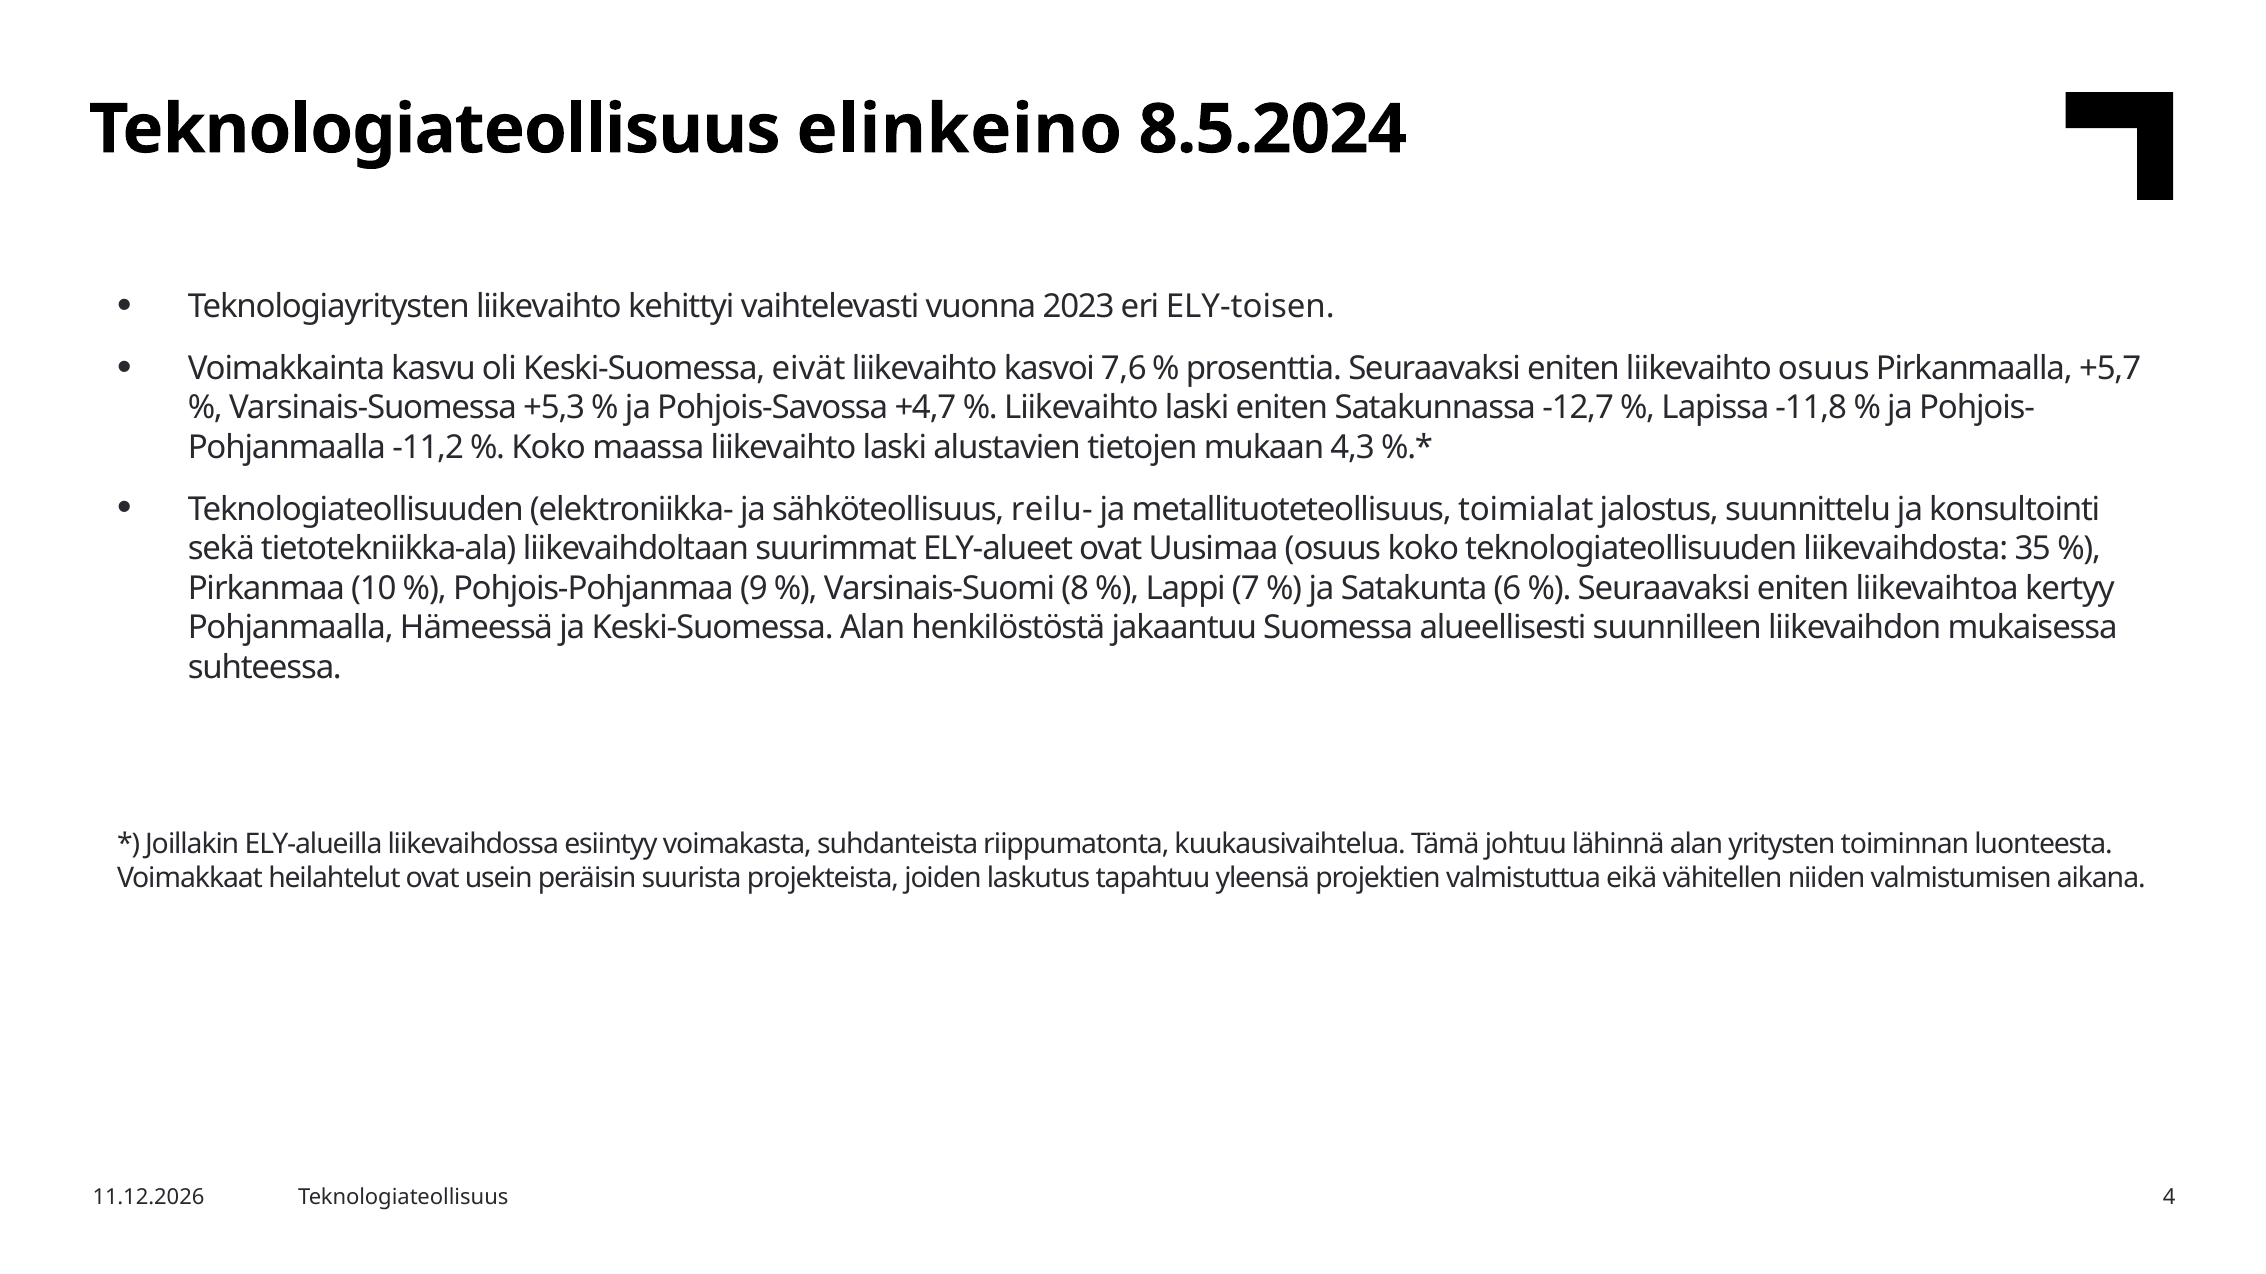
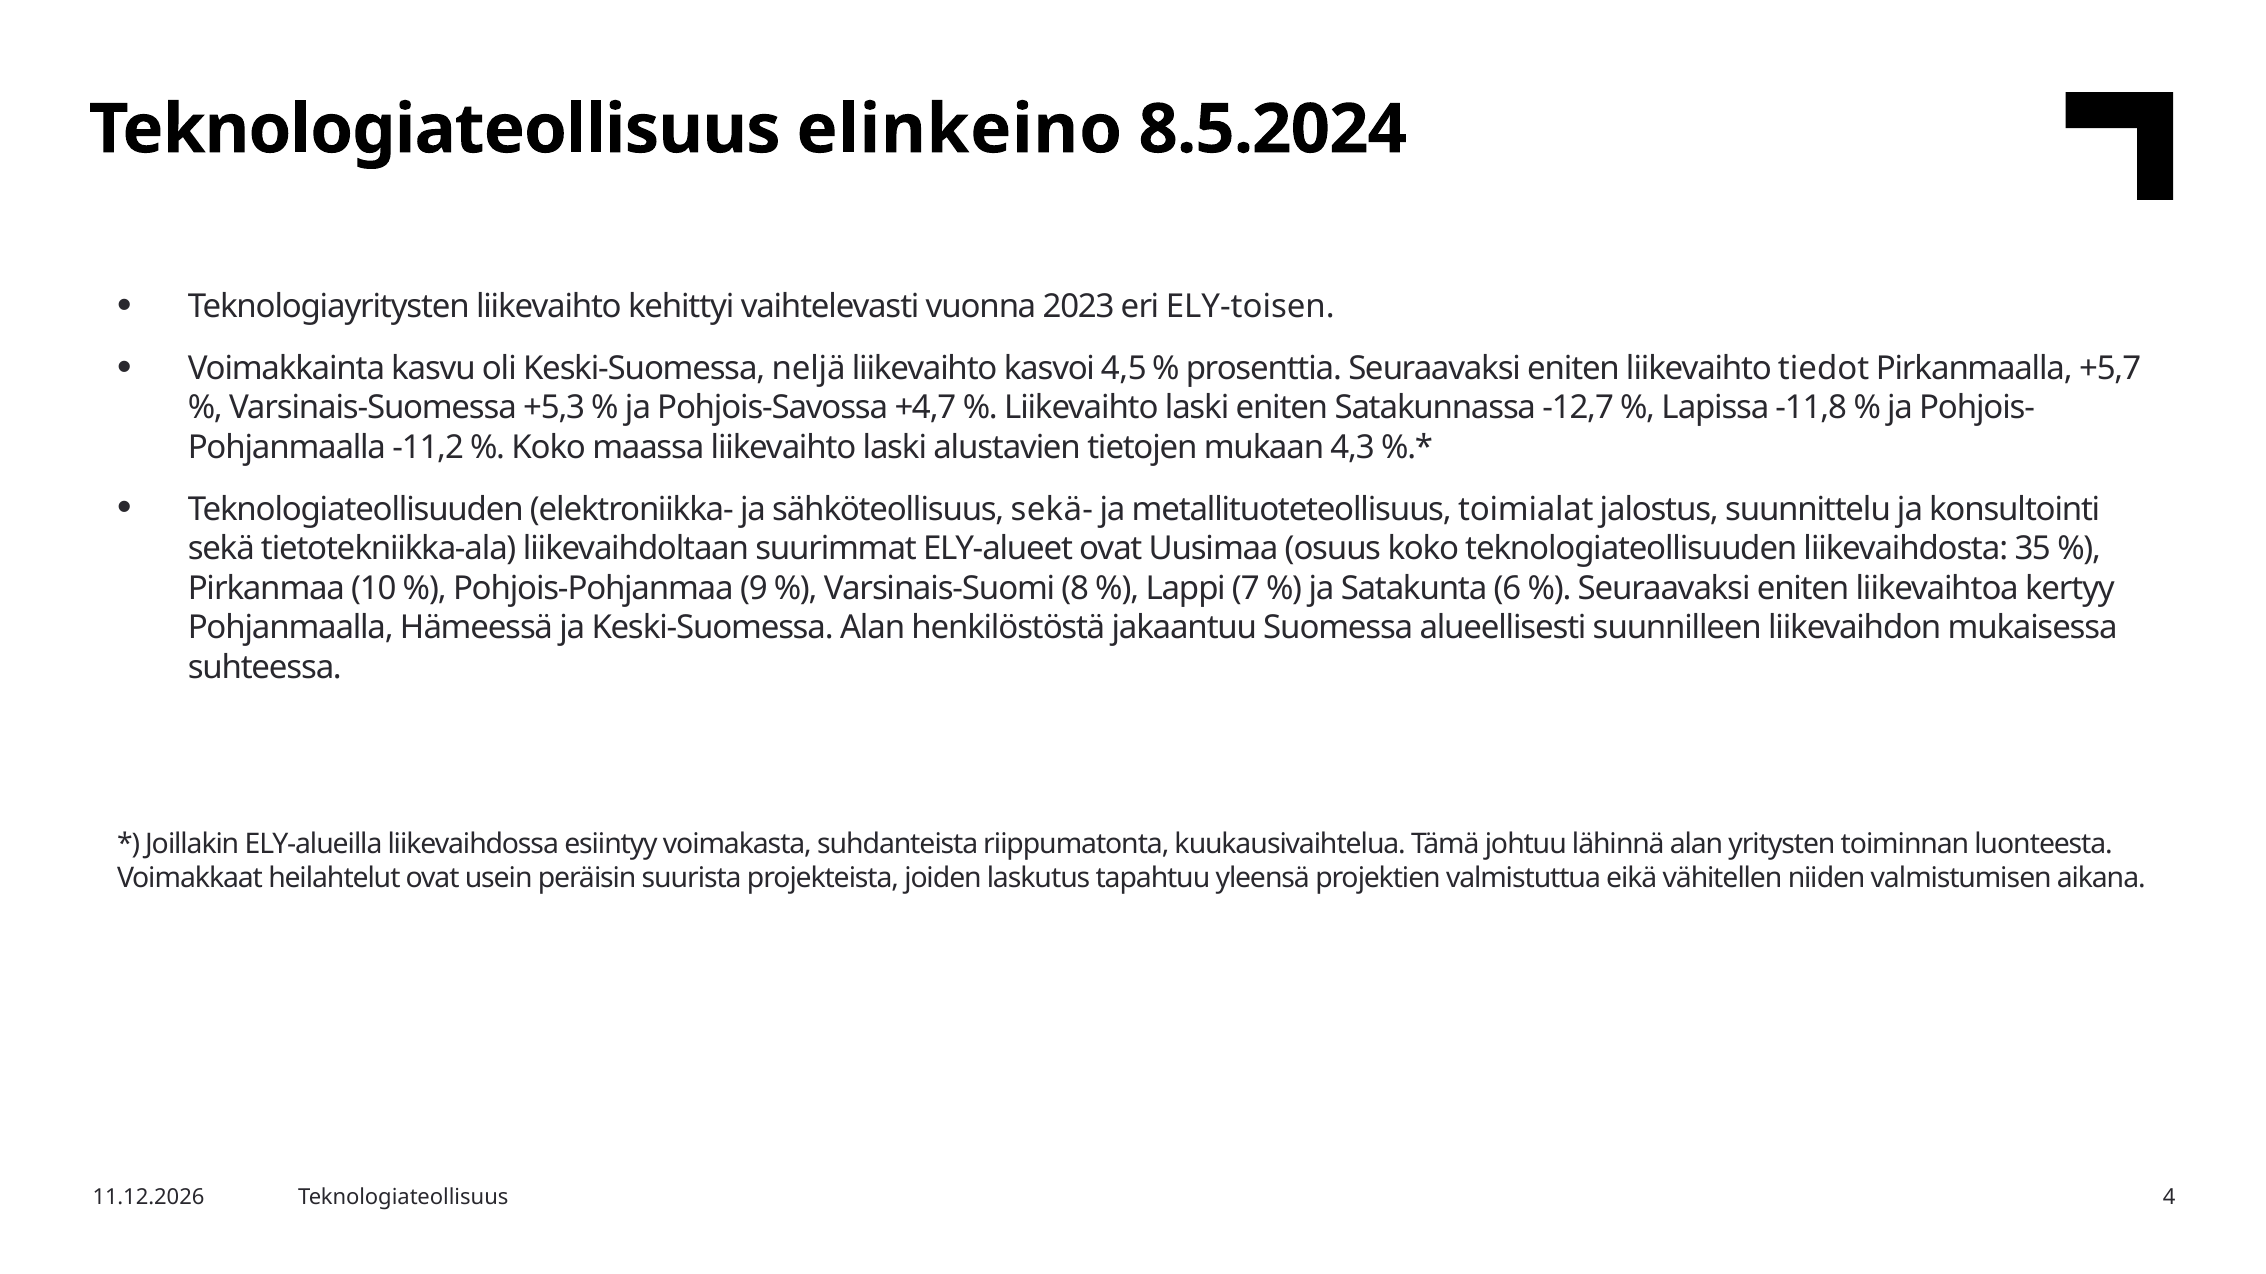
eivät: eivät -> neljä
7,6: 7,6 -> 4,5
liikevaihto osuus: osuus -> tiedot
reilu-: reilu- -> sekä-
